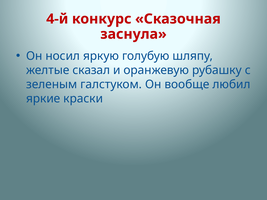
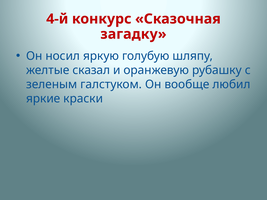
заснула: заснула -> загадку
